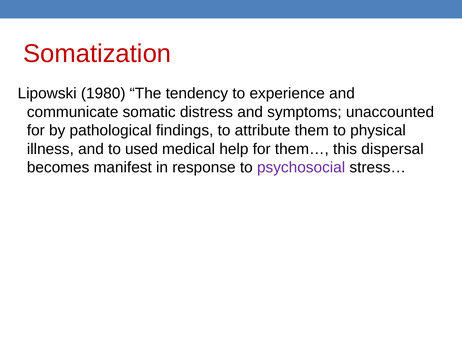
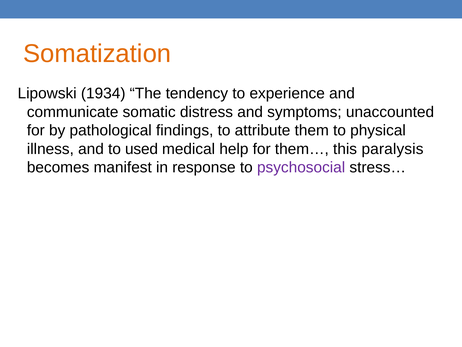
Somatization colour: red -> orange
1980: 1980 -> 1934
dispersal: dispersal -> paralysis
